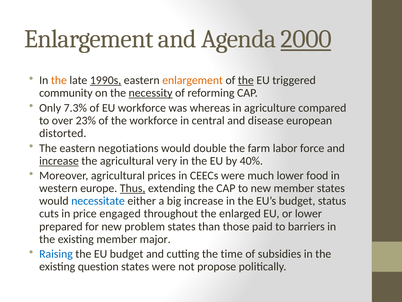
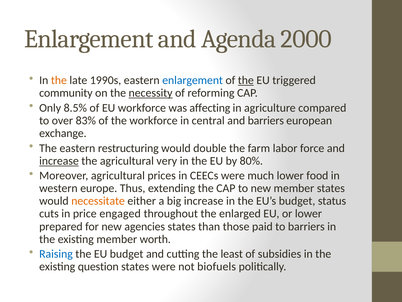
2000 underline: present -> none
1990s underline: present -> none
enlargement at (193, 80) colour: orange -> blue
7.3%: 7.3% -> 8.5%
whereas: whereas -> affecting
23%: 23% -> 83%
and disease: disease -> barriers
distorted: distorted -> exchange
negotiations: negotiations -> restructuring
40%: 40% -> 80%
Thus underline: present -> none
necessitate colour: blue -> orange
problem: problem -> agencies
major: major -> worth
time: time -> least
propose: propose -> biofuels
